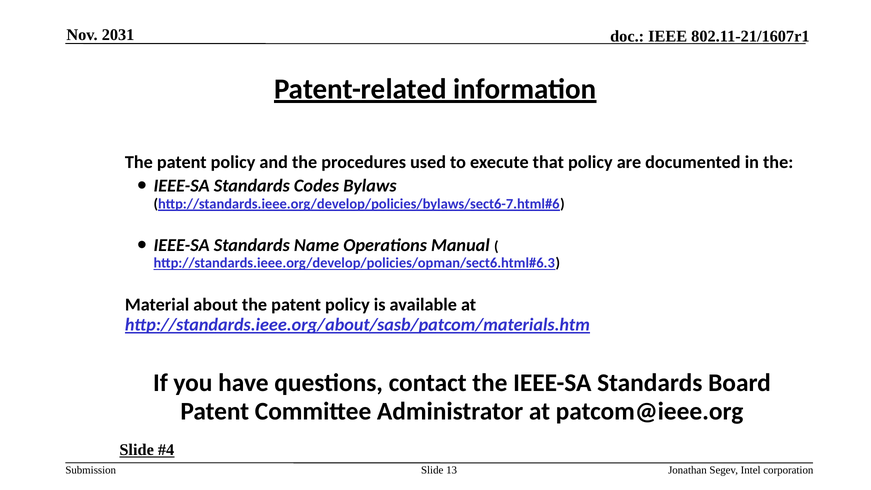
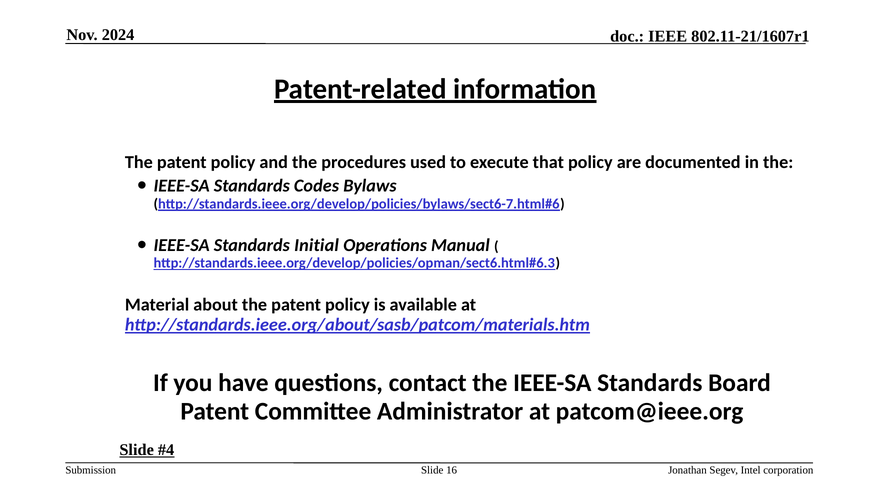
2031: 2031 -> 2024
Name: Name -> Initial
13: 13 -> 16
